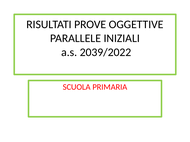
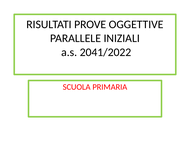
2039/2022: 2039/2022 -> 2041/2022
